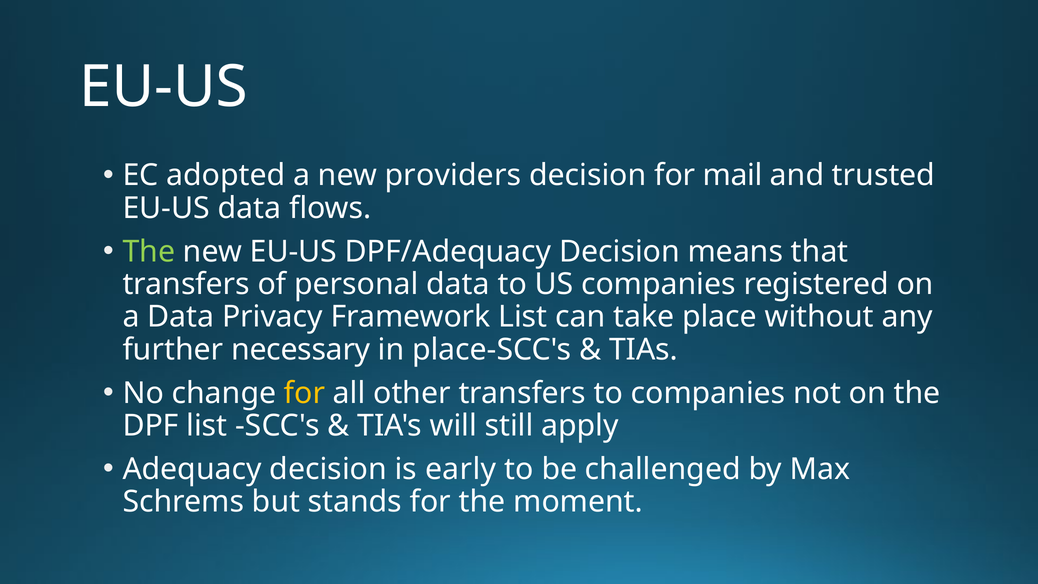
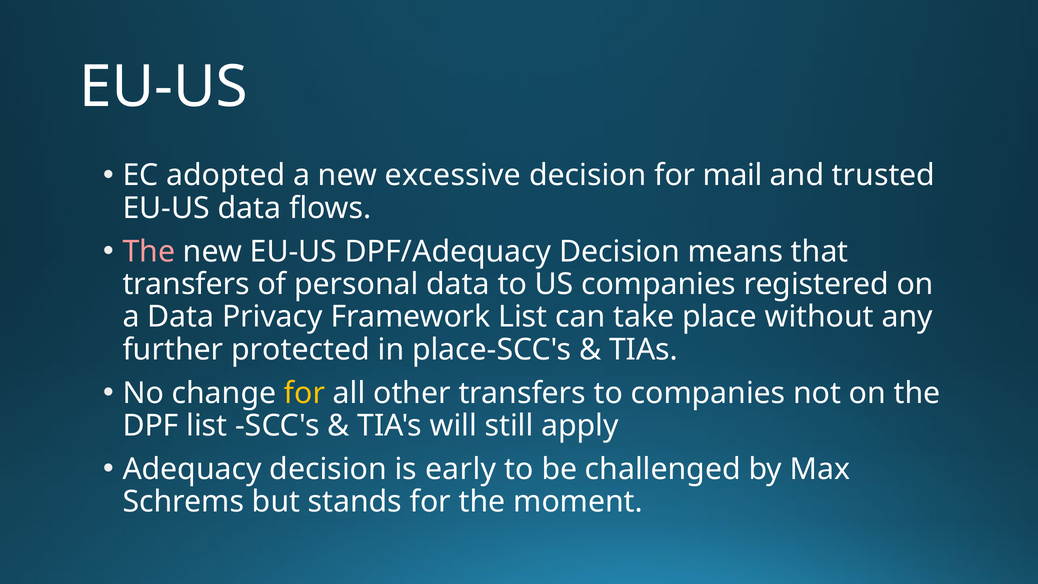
providers: providers -> excessive
The at (149, 252) colour: light green -> pink
necessary: necessary -> protected
